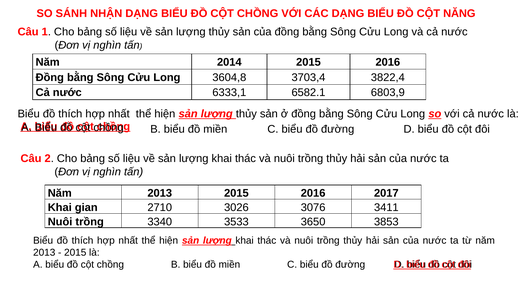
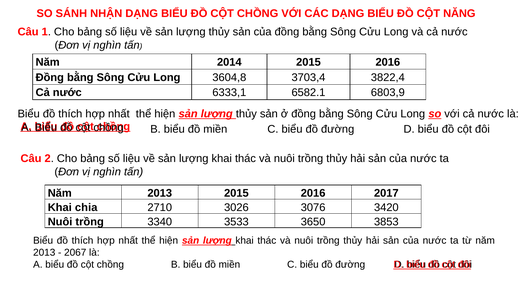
gian: gian -> chia
3411: 3411 -> 3420
2015 at (75, 253): 2015 -> 2067
